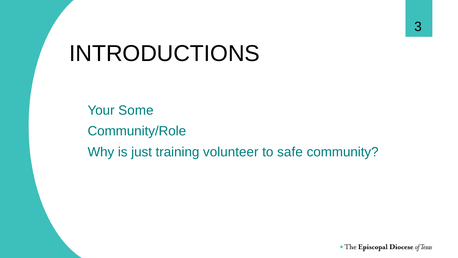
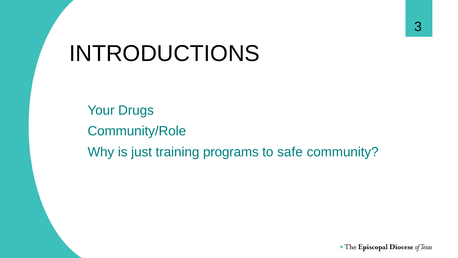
Some: Some -> Drugs
volunteer: volunteer -> programs
